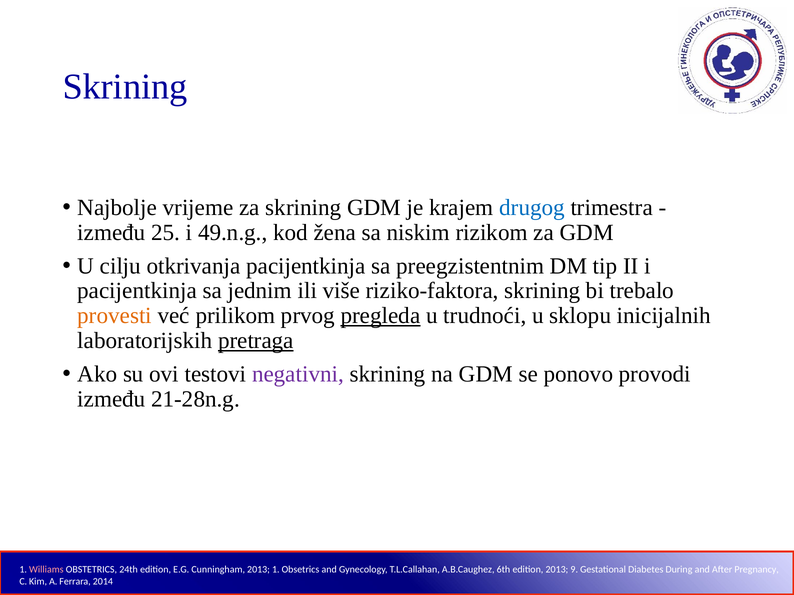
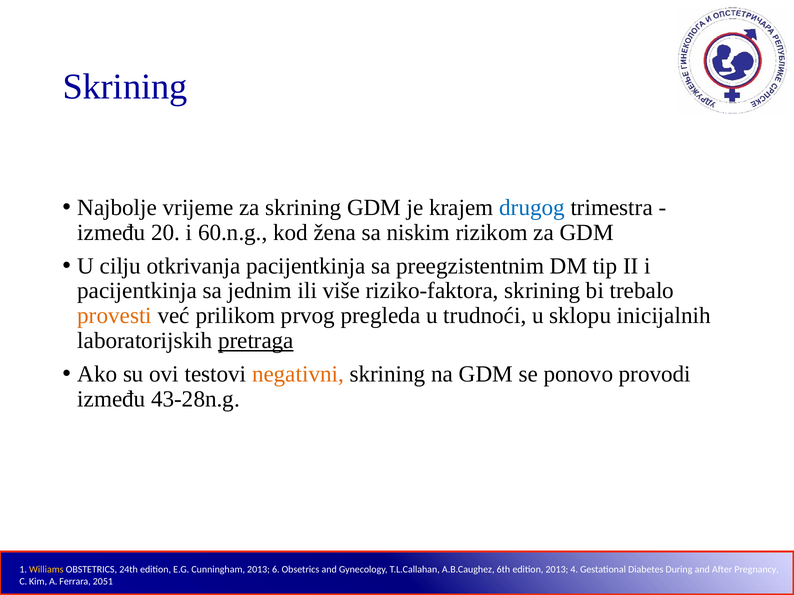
25: 25 -> 20
49.n.g: 49.n.g -> 60.n.g
pregleda underline: present -> none
negativni colour: purple -> orange
21-28n.g: 21-28n.g -> 43-28n.g
Williams colour: pink -> yellow
2013 1: 1 -> 6
9: 9 -> 4
2014: 2014 -> 2051
